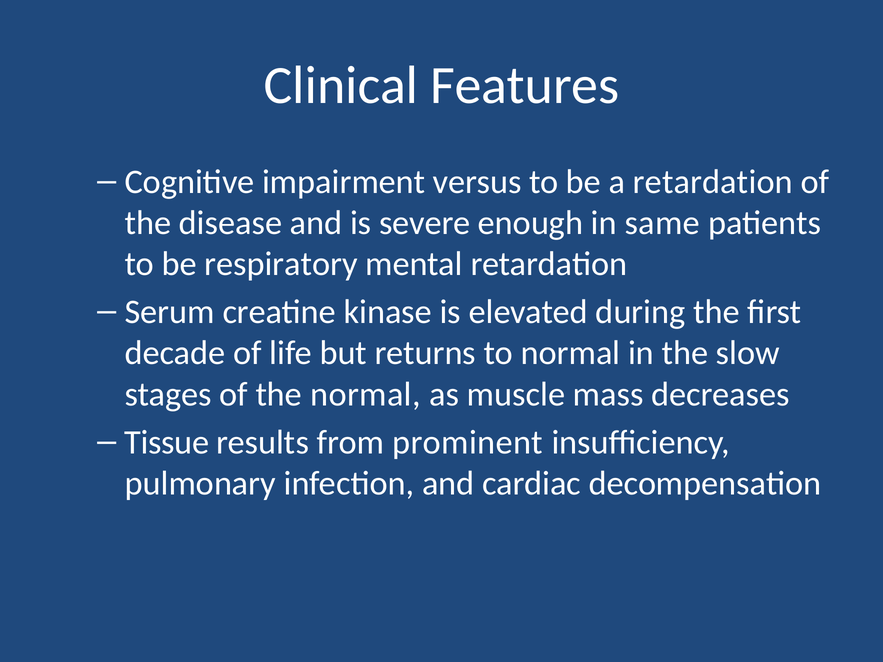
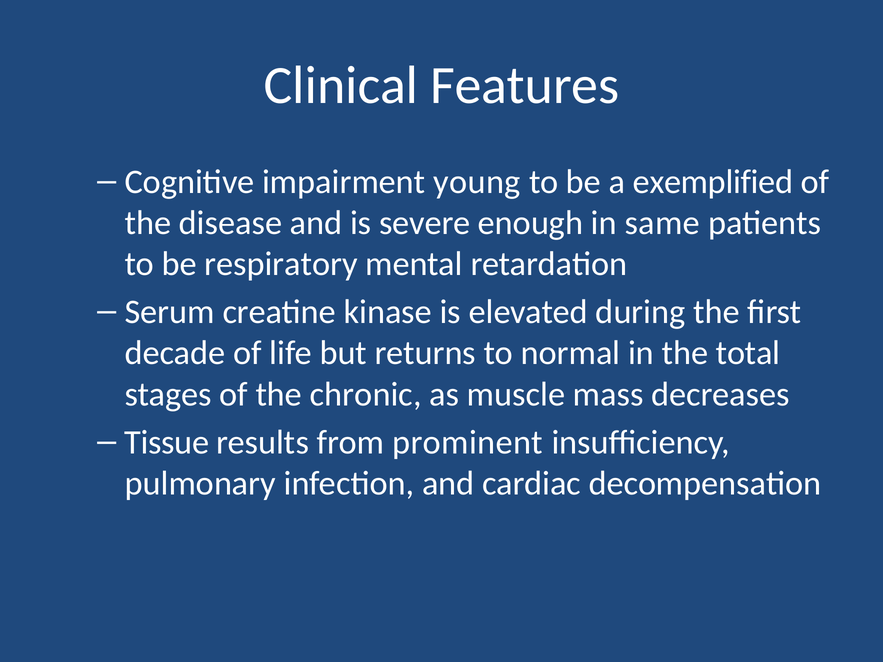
versus: versus -> young
a retardation: retardation -> exemplified
slow: slow -> total
the normal: normal -> chronic
